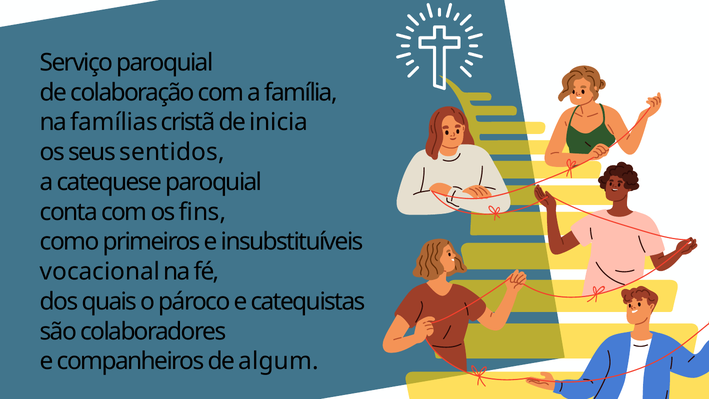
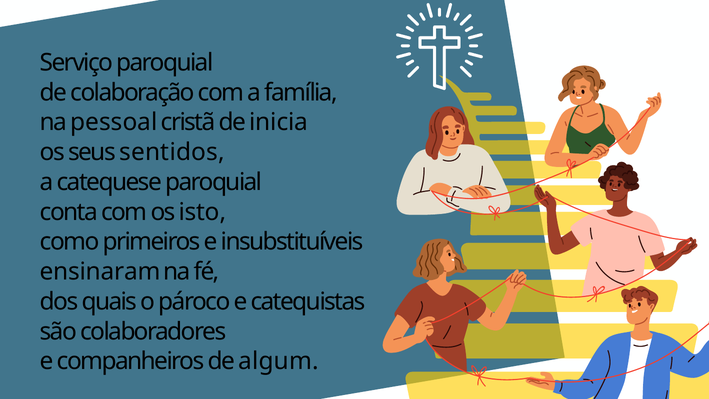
famílias: famílias -> pessoal
fins: fins -> isto
vocacional: vocacional -> ensinaram
